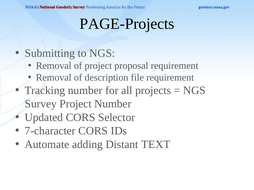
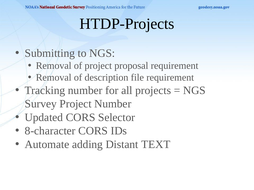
PAGE-Projects: PAGE-Projects -> HTDP-Projects
7-character: 7-character -> 8-character
